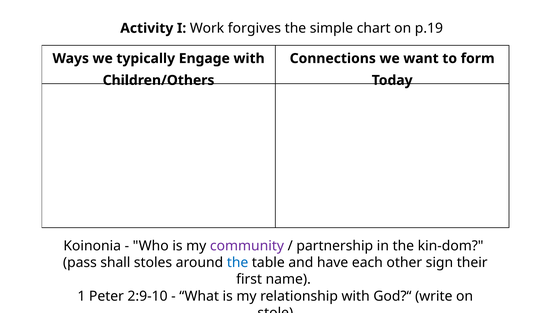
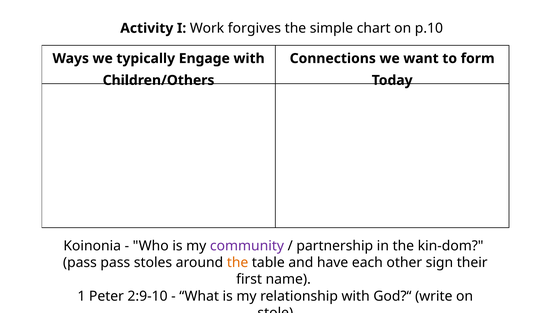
p.19: p.19 -> p.10
pass shall: shall -> pass
the at (238, 263) colour: blue -> orange
